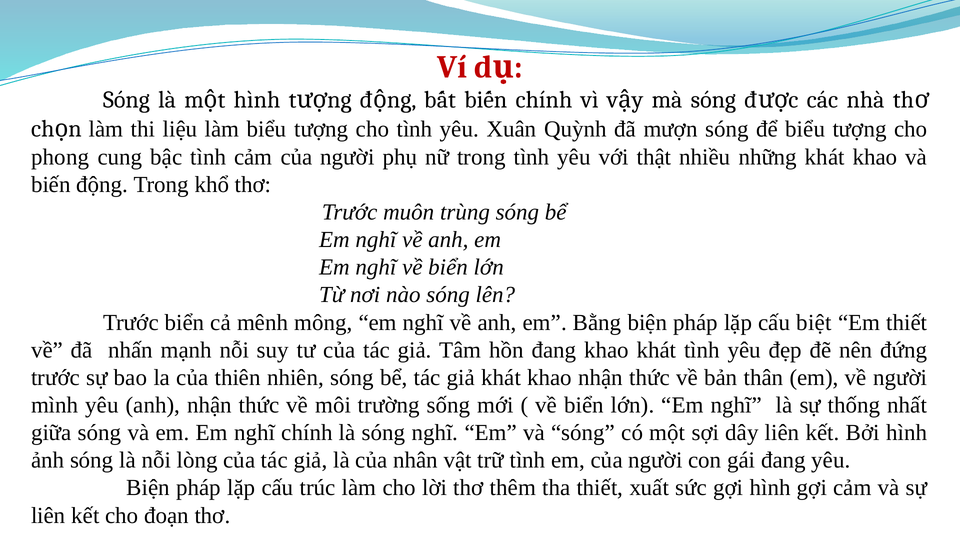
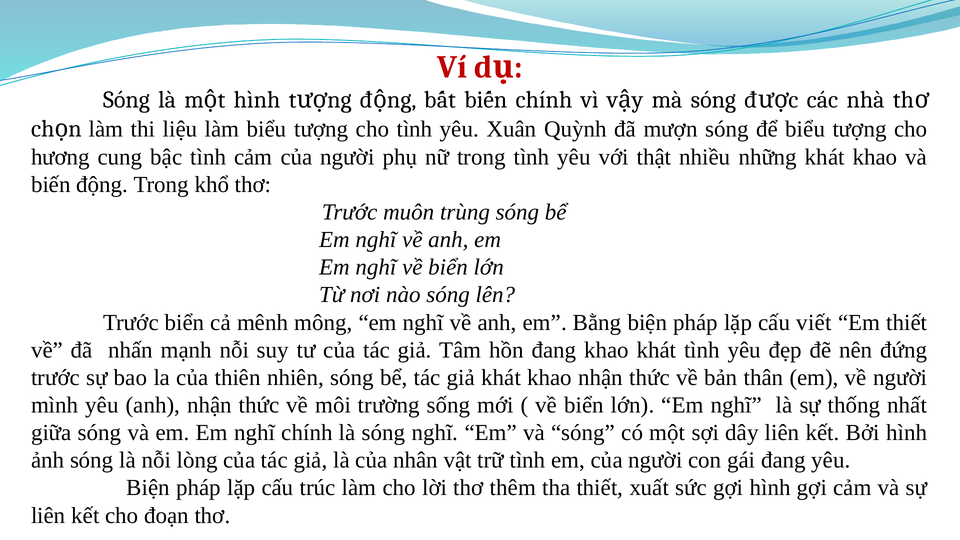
phong: phong -> hương
biệt: biệt -> viết
